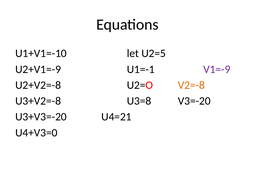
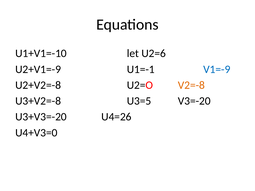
U2=5: U2=5 -> U2=6
V1=-9 colour: purple -> blue
U3=8: U3=8 -> U3=5
U4=21: U4=21 -> U4=26
